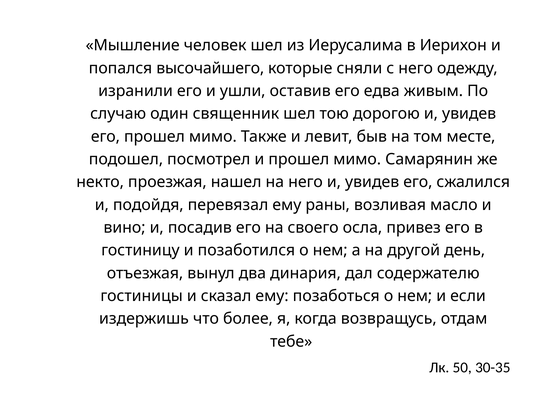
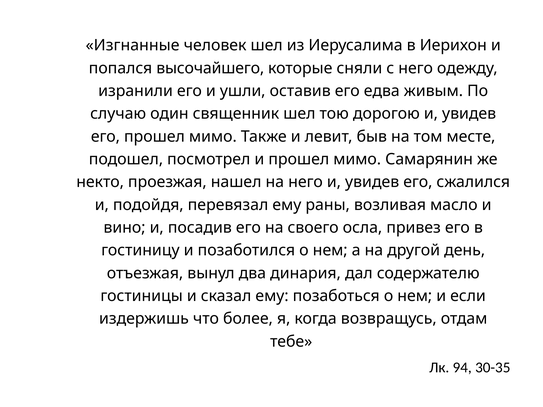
Мышление: Мышление -> Изгнанные
50: 50 -> 94
